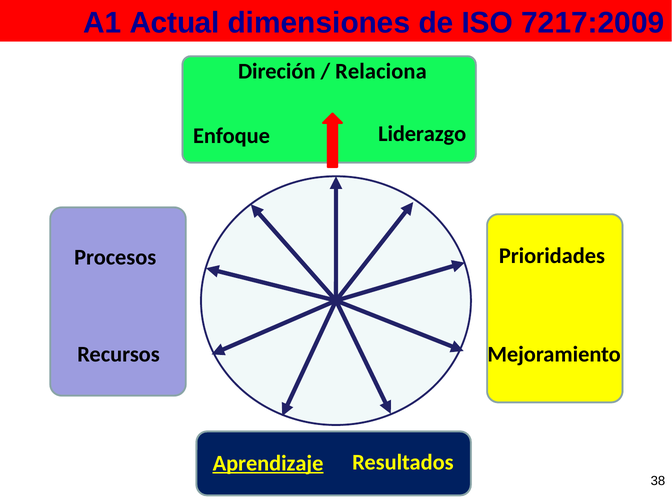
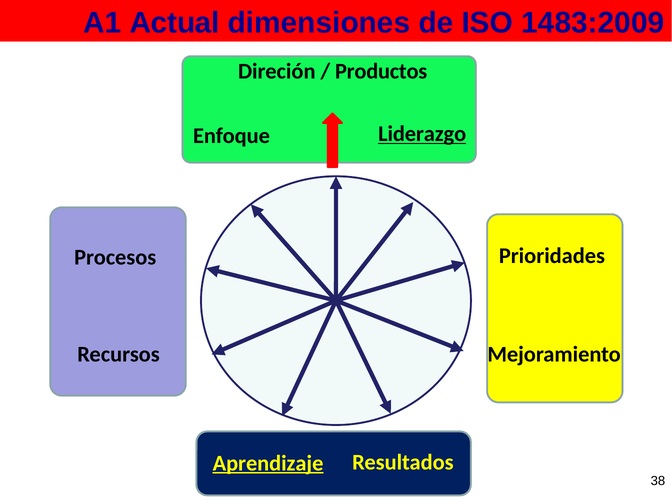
7217:2009: 7217:2009 -> 1483:2009
Relaciona: Relaciona -> Productos
Liderazgo underline: none -> present
